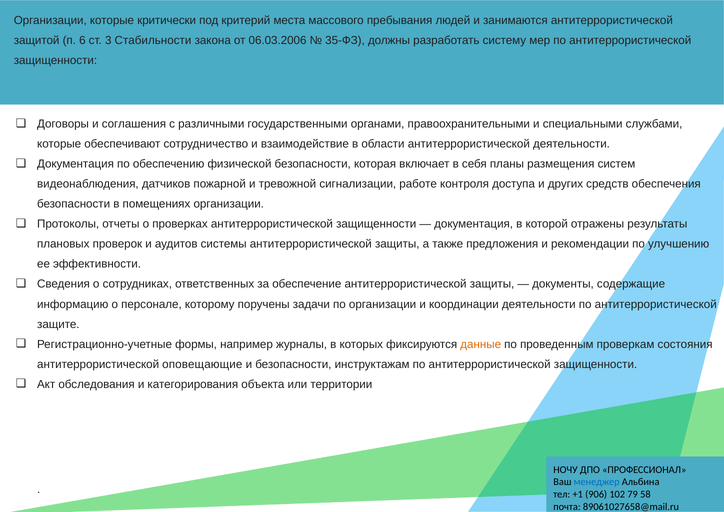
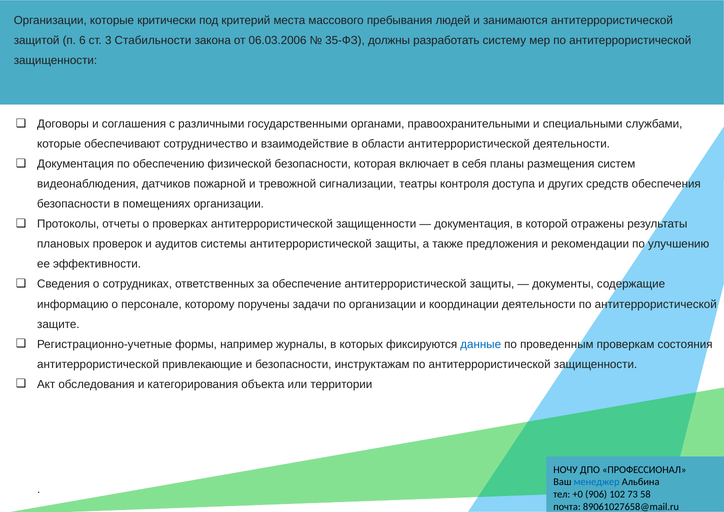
работе: работе -> театры
данные colour: orange -> blue
оповещающие: оповещающие -> привлекающие
+1: +1 -> +0
79: 79 -> 73
